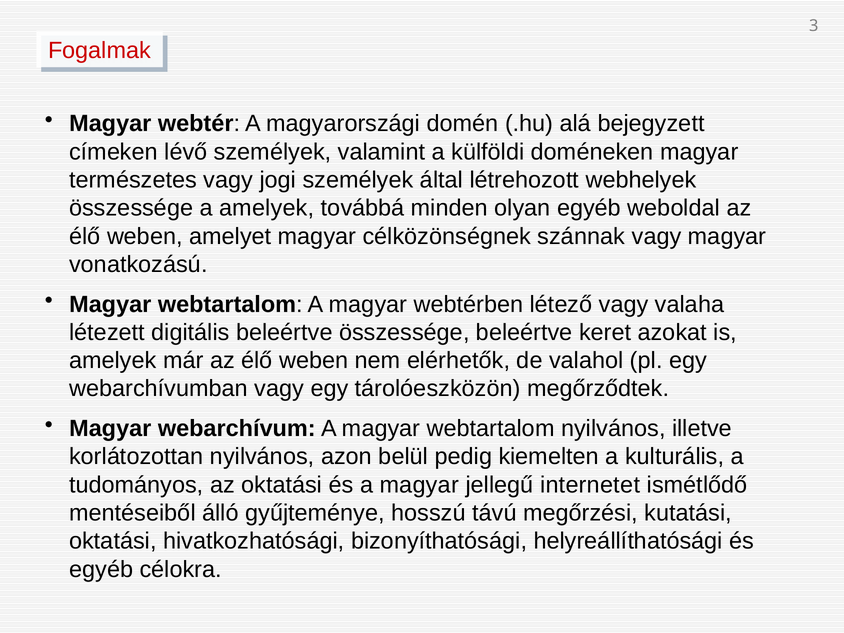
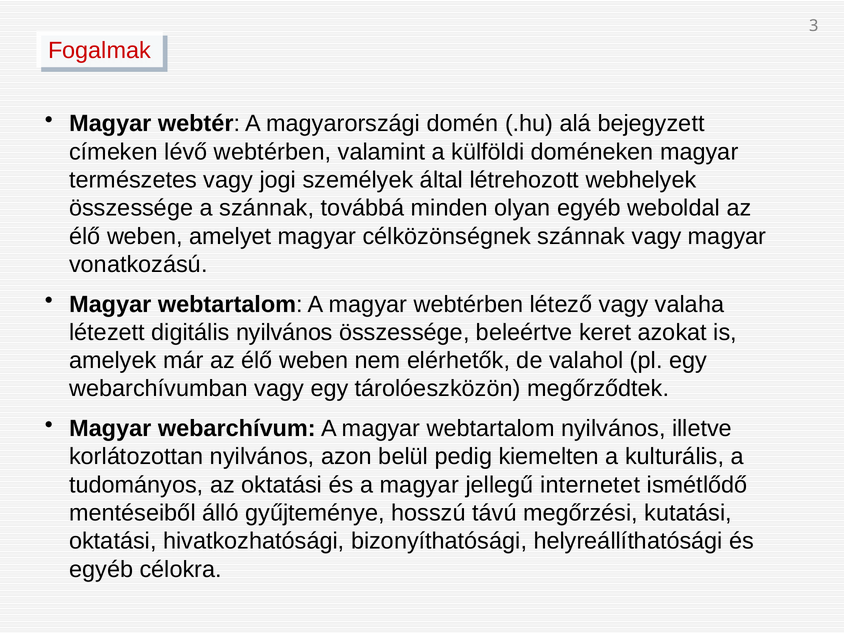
lévő személyek: személyek -> webtérben
a amelyek: amelyek -> szánnak
digitális beleértve: beleértve -> nyilvános
